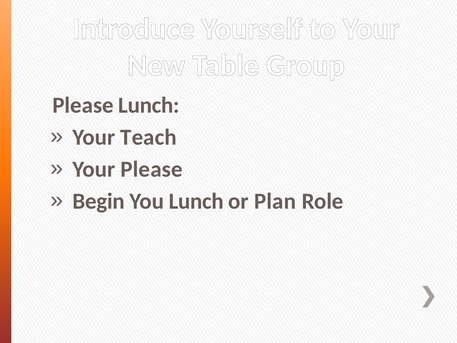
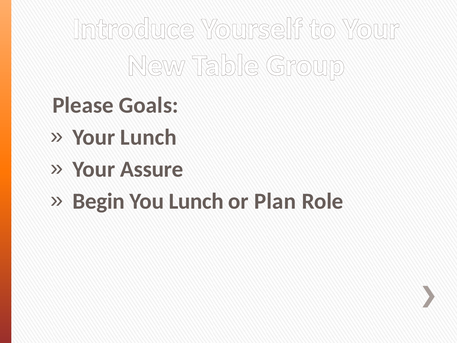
Please Lunch: Lunch -> Goals
Your Teach: Teach -> Lunch
Your Please: Please -> Assure
